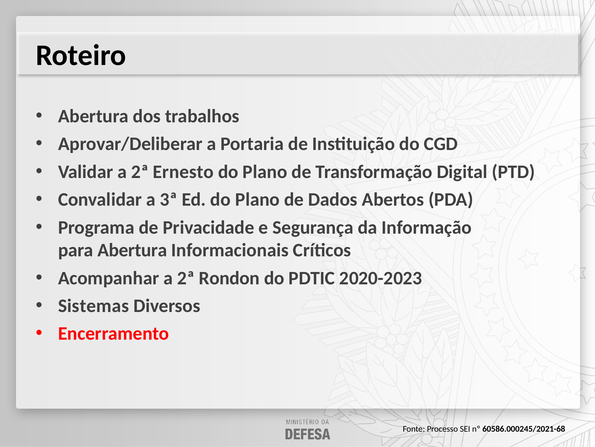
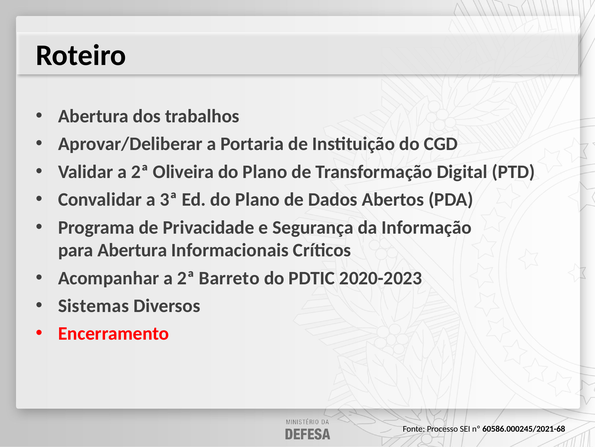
Ernesto: Ernesto -> Oliveira
Rondon: Rondon -> Barreto
